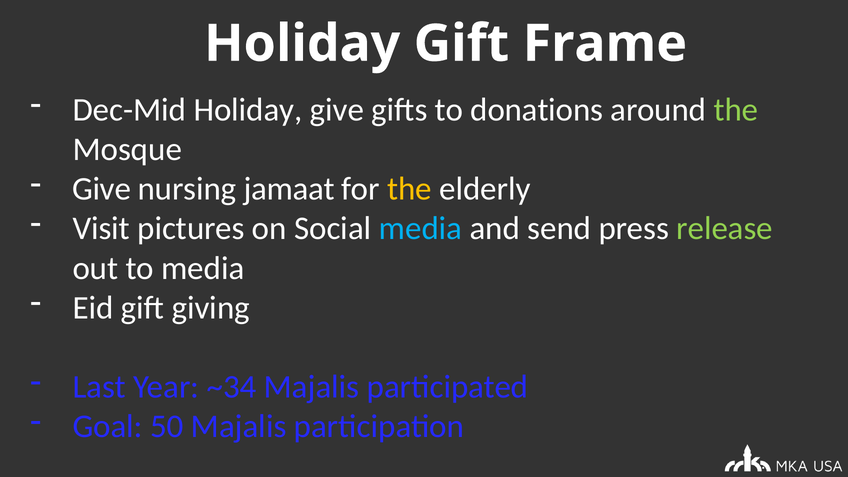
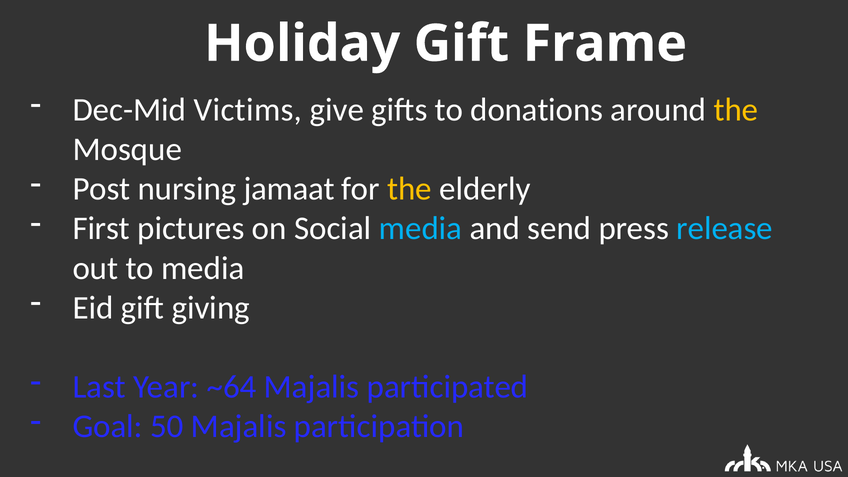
Dec-Mid Holiday: Holiday -> Victims
the at (736, 110) colour: light green -> yellow
Give at (102, 189): Give -> Post
Visit: Visit -> First
release colour: light green -> light blue
~34: ~34 -> ~64
